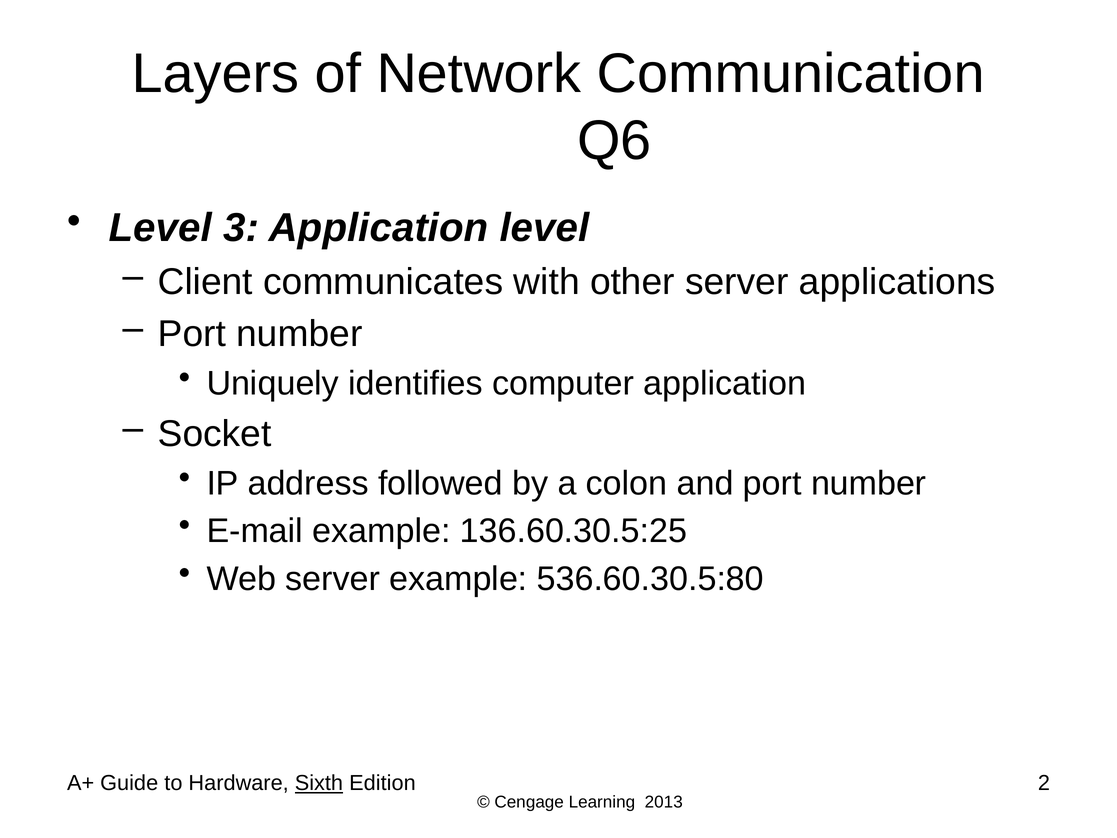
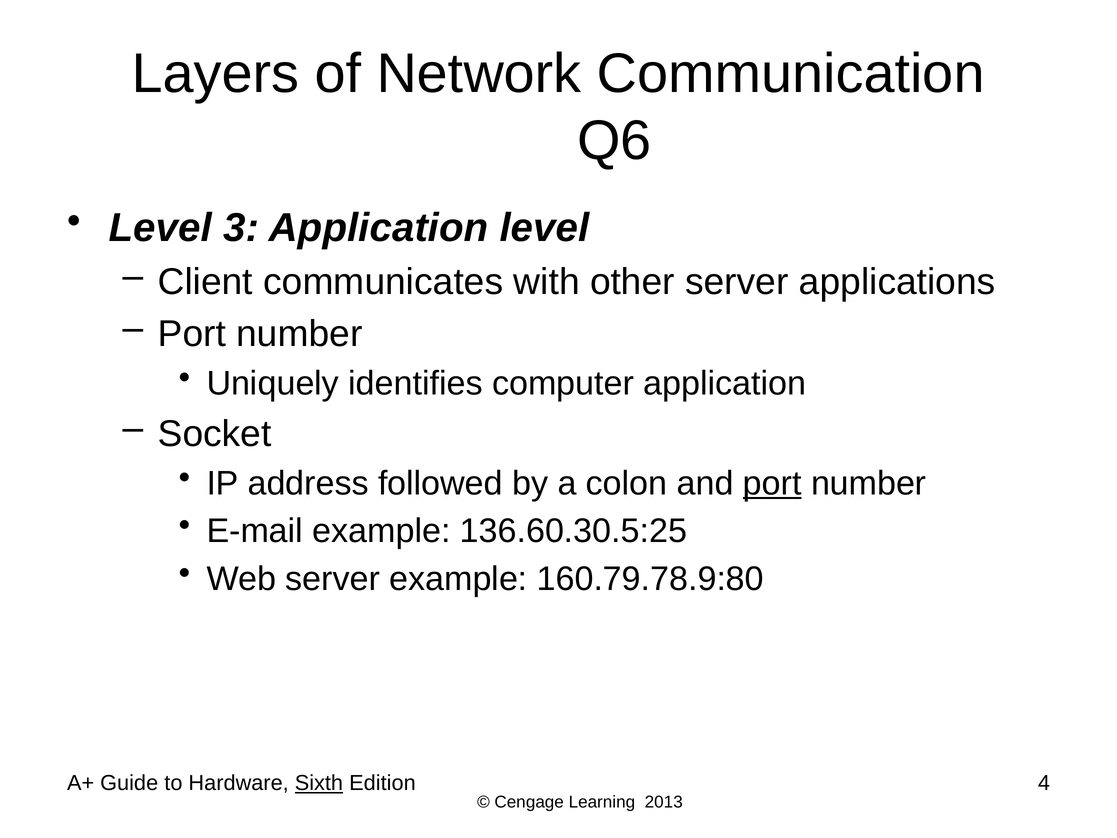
port at (772, 483) underline: none -> present
536.60.30.5:80: 536.60.30.5:80 -> 160.79.78.9:80
2: 2 -> 4
